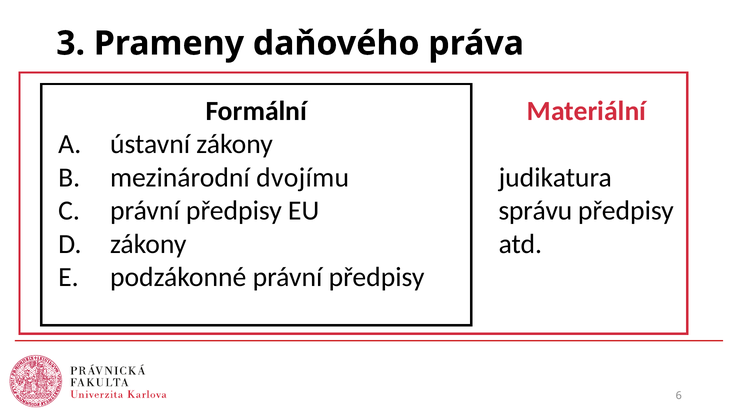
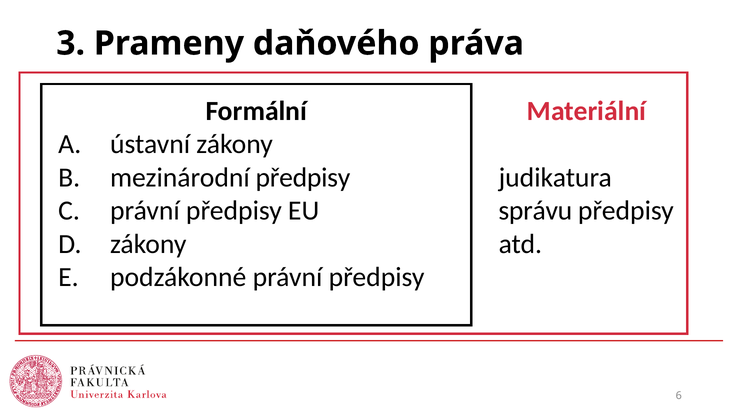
mezinárodní dvojímu: dvojímu -> předpisy
